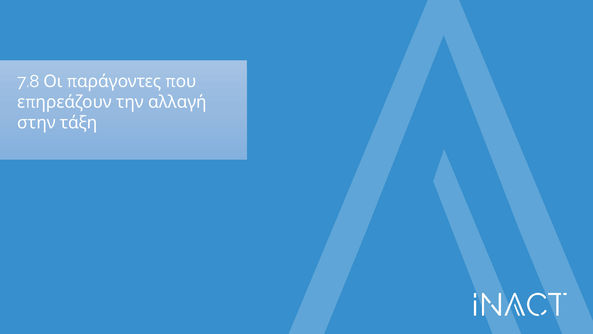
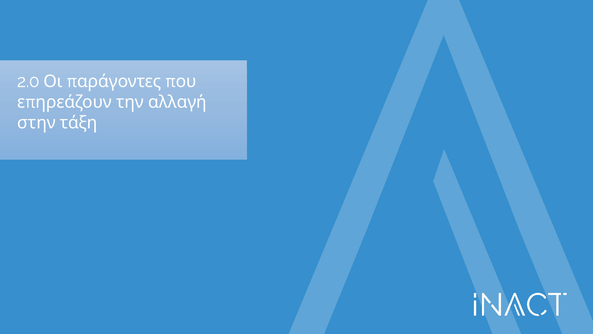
7.8: 7.8 -> 2.0
